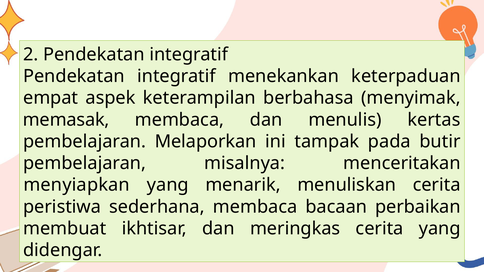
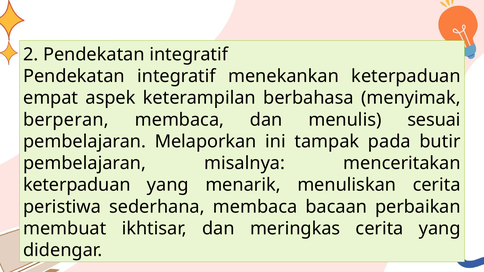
memasak: memasak -> berperan
kertas: kertas -> sesuai
menyiapkan at (77, 185): menyiapkan -> keterpaduan
